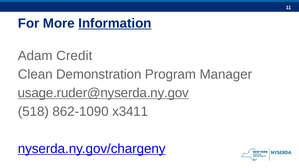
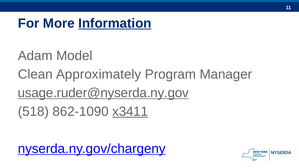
Credit: Credit -> Model
Demonstration: Demonstration -> Approximately
x3411 underline: none -> present
